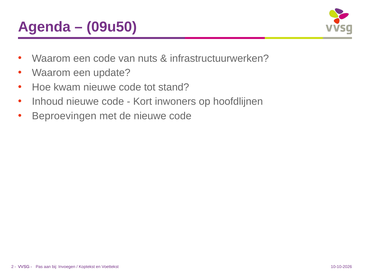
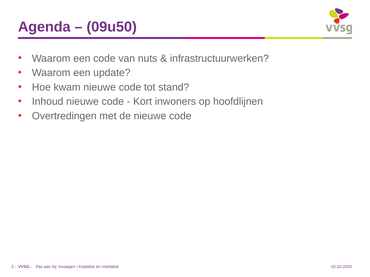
Beproevingen: Beproevingen -> Overtredingen
